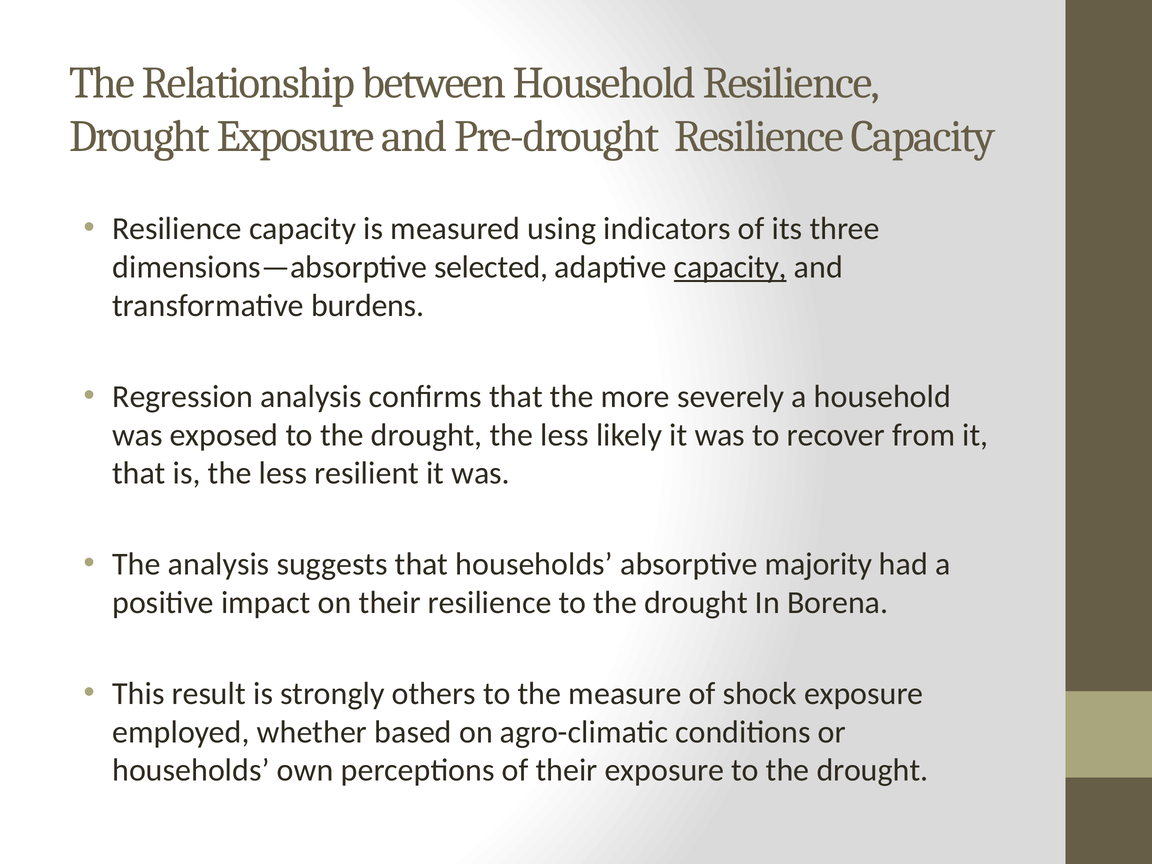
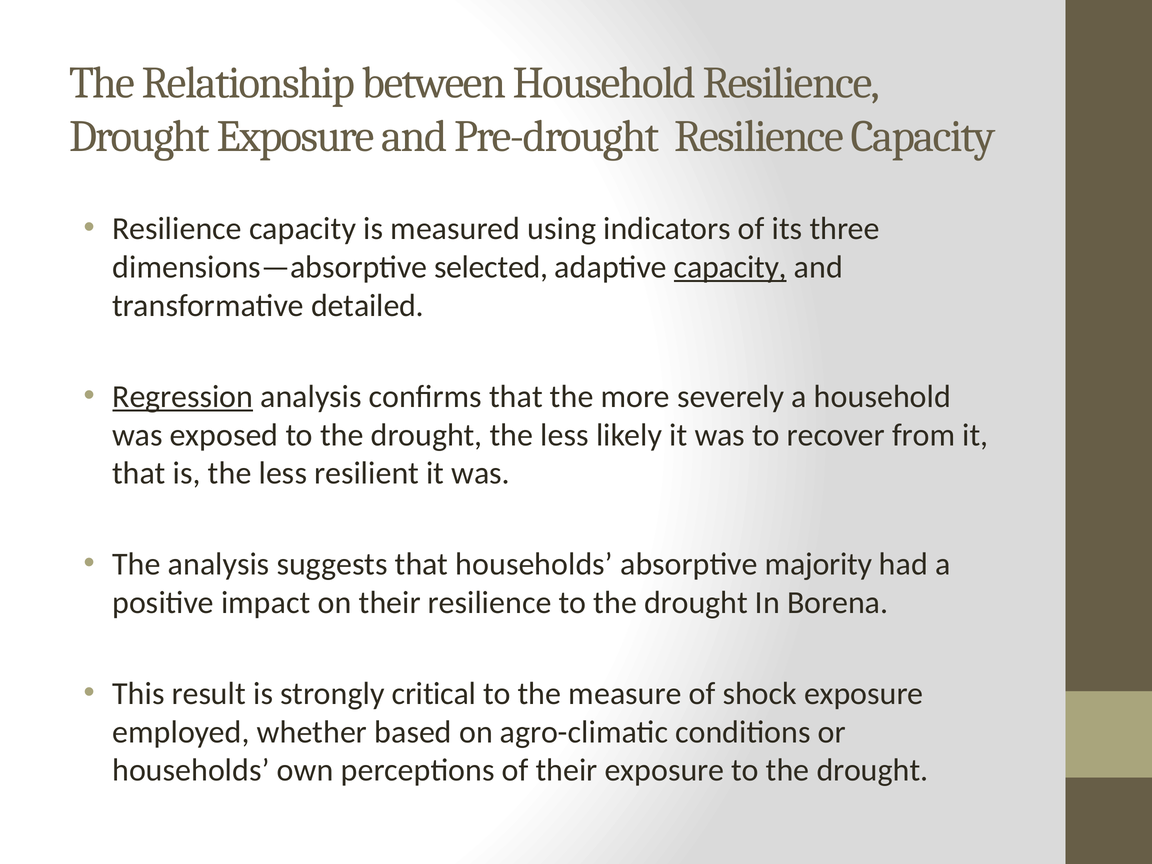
burdens: burdens -> detailed
Regression underline: none -> present
others: others -> critical
